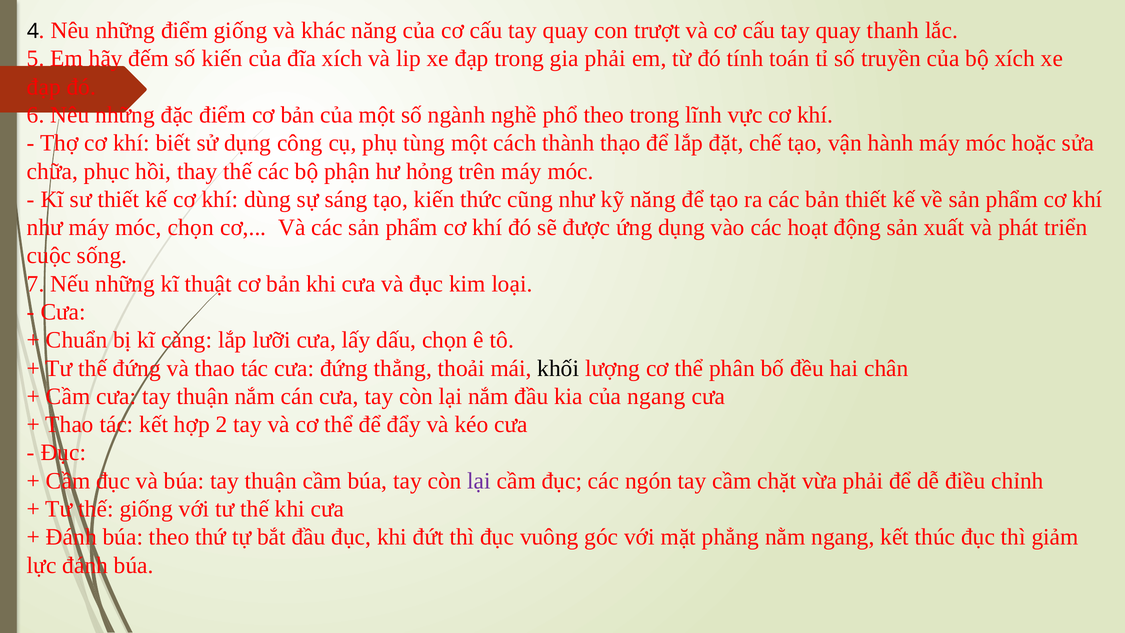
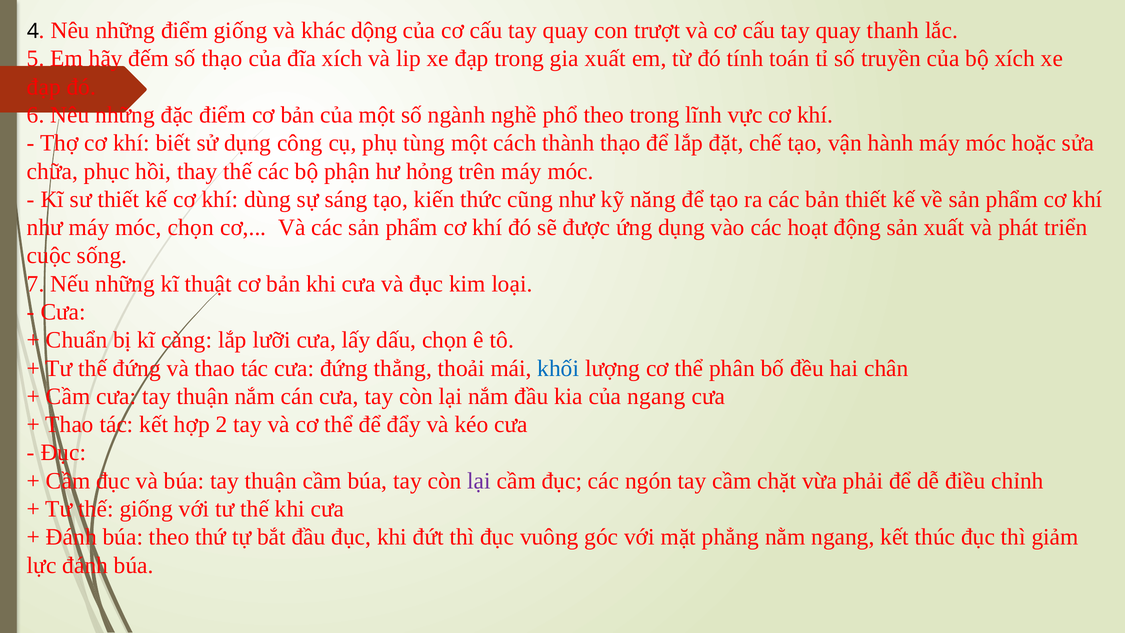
khác năng: năng -> dộng
số kiến: kiến -> thạo
gia phải: phải -> xuất
khối colour: black -> blue
